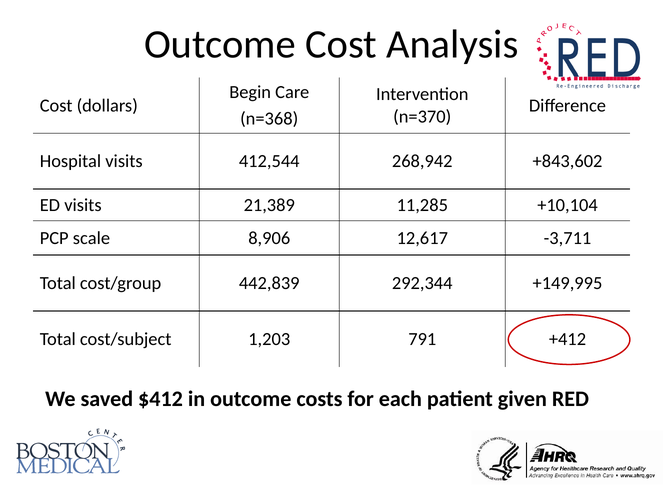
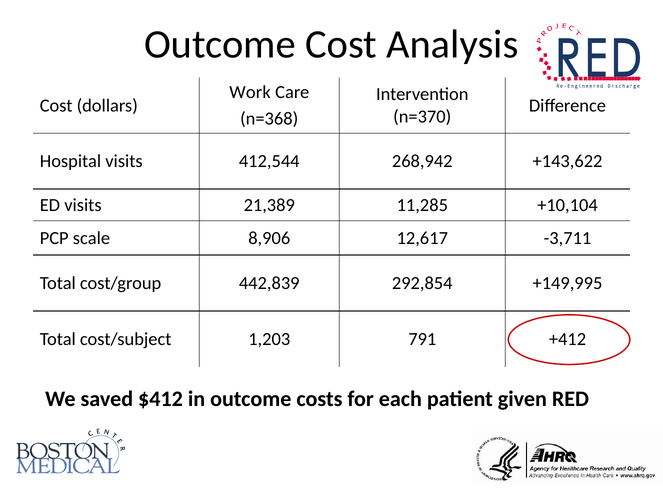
Begin: Begin -> Work
+843,602: +843,602 -> +143,622
292,344: 292,344 -> 292,854
